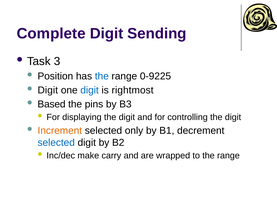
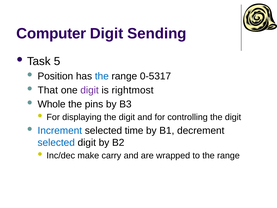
Complete: Complete -> Computer
3: 3 -> 5
0-9225: 0-9225 -> 0-5317
Digit at (48, 90): Digit -> That
digit at (90, 90) colour: blue -> purple
Based: Based -> Whole
Increment colour: orange -> blue
only: only -> time
